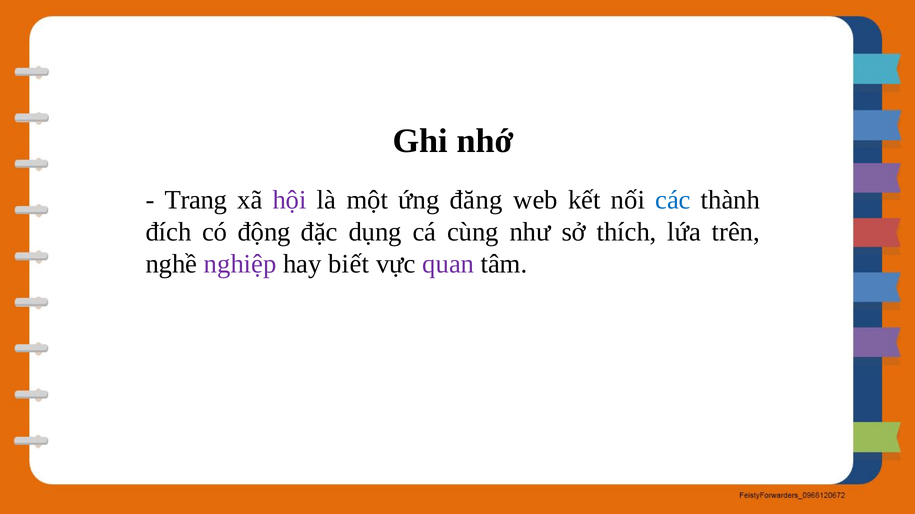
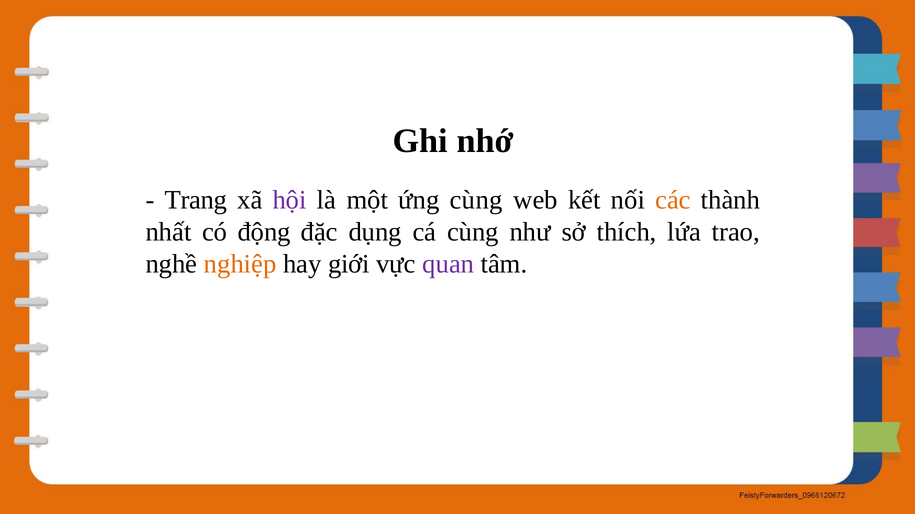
ứng đăng: đăng -> cùng
các colour: blue -> orange
đích: đích -> nhất
trên: trên -> trao
nghiệp colour: purple -> orange
biết: biết -> giới
